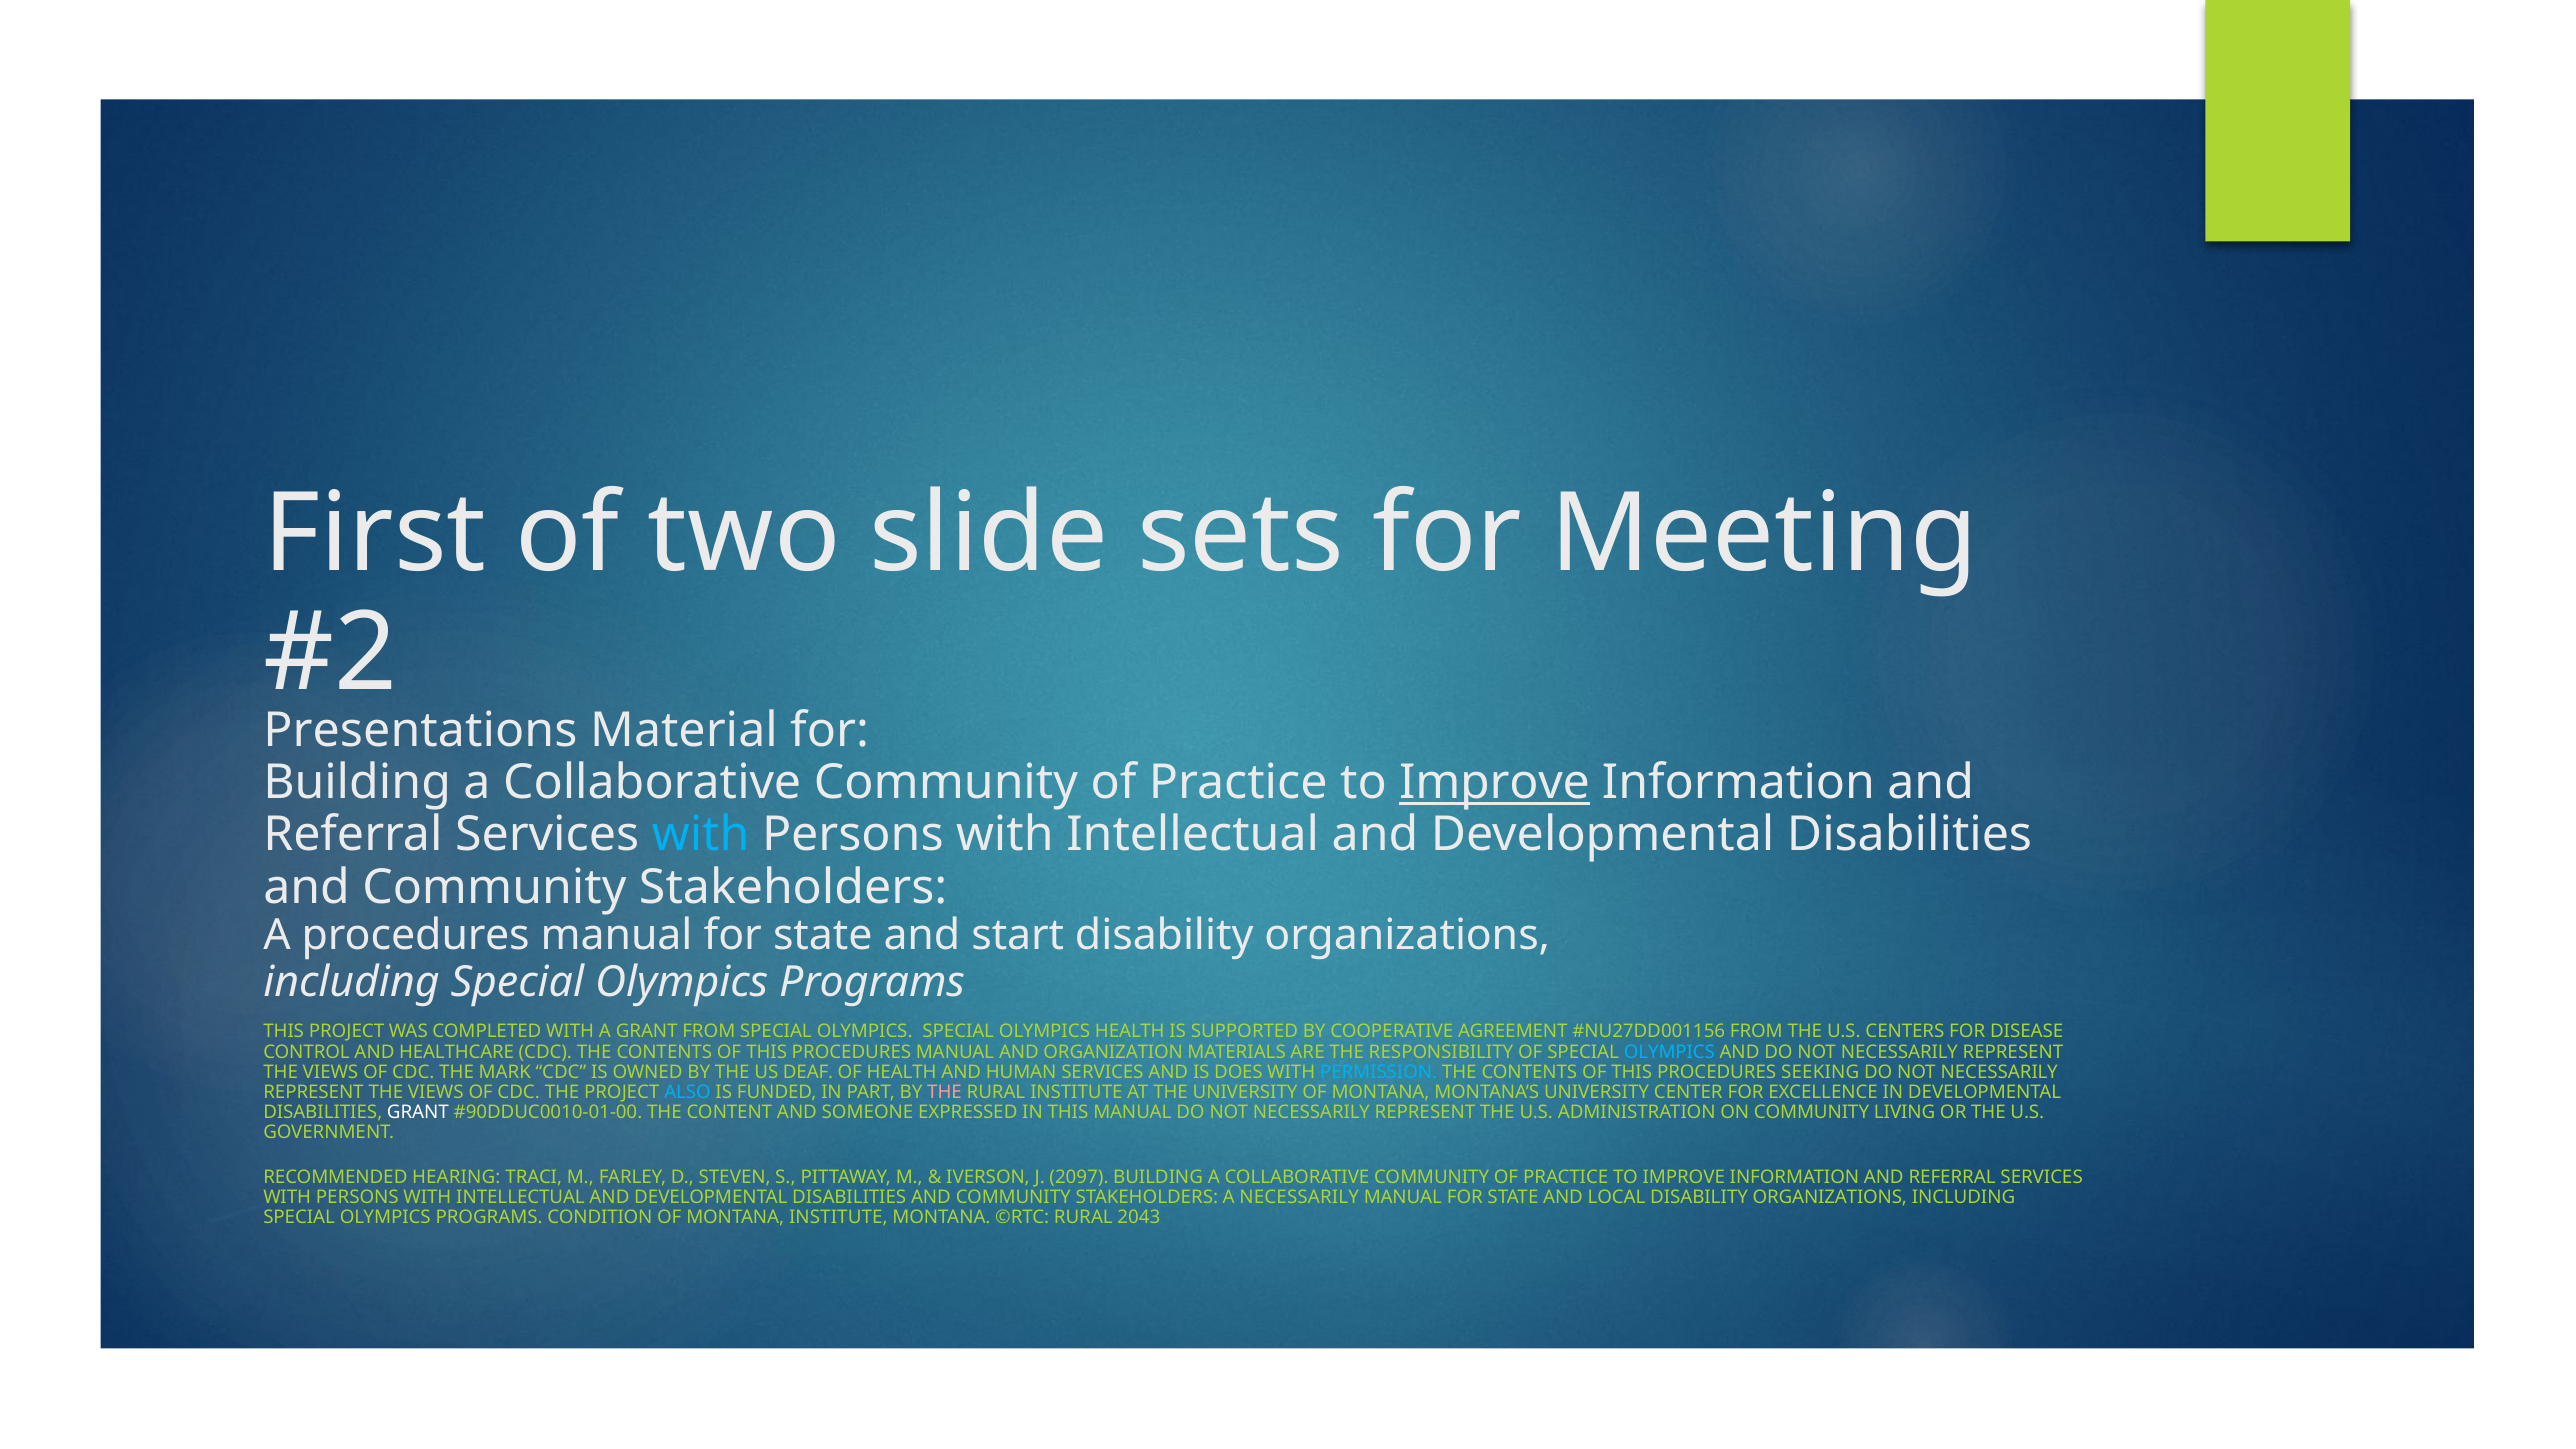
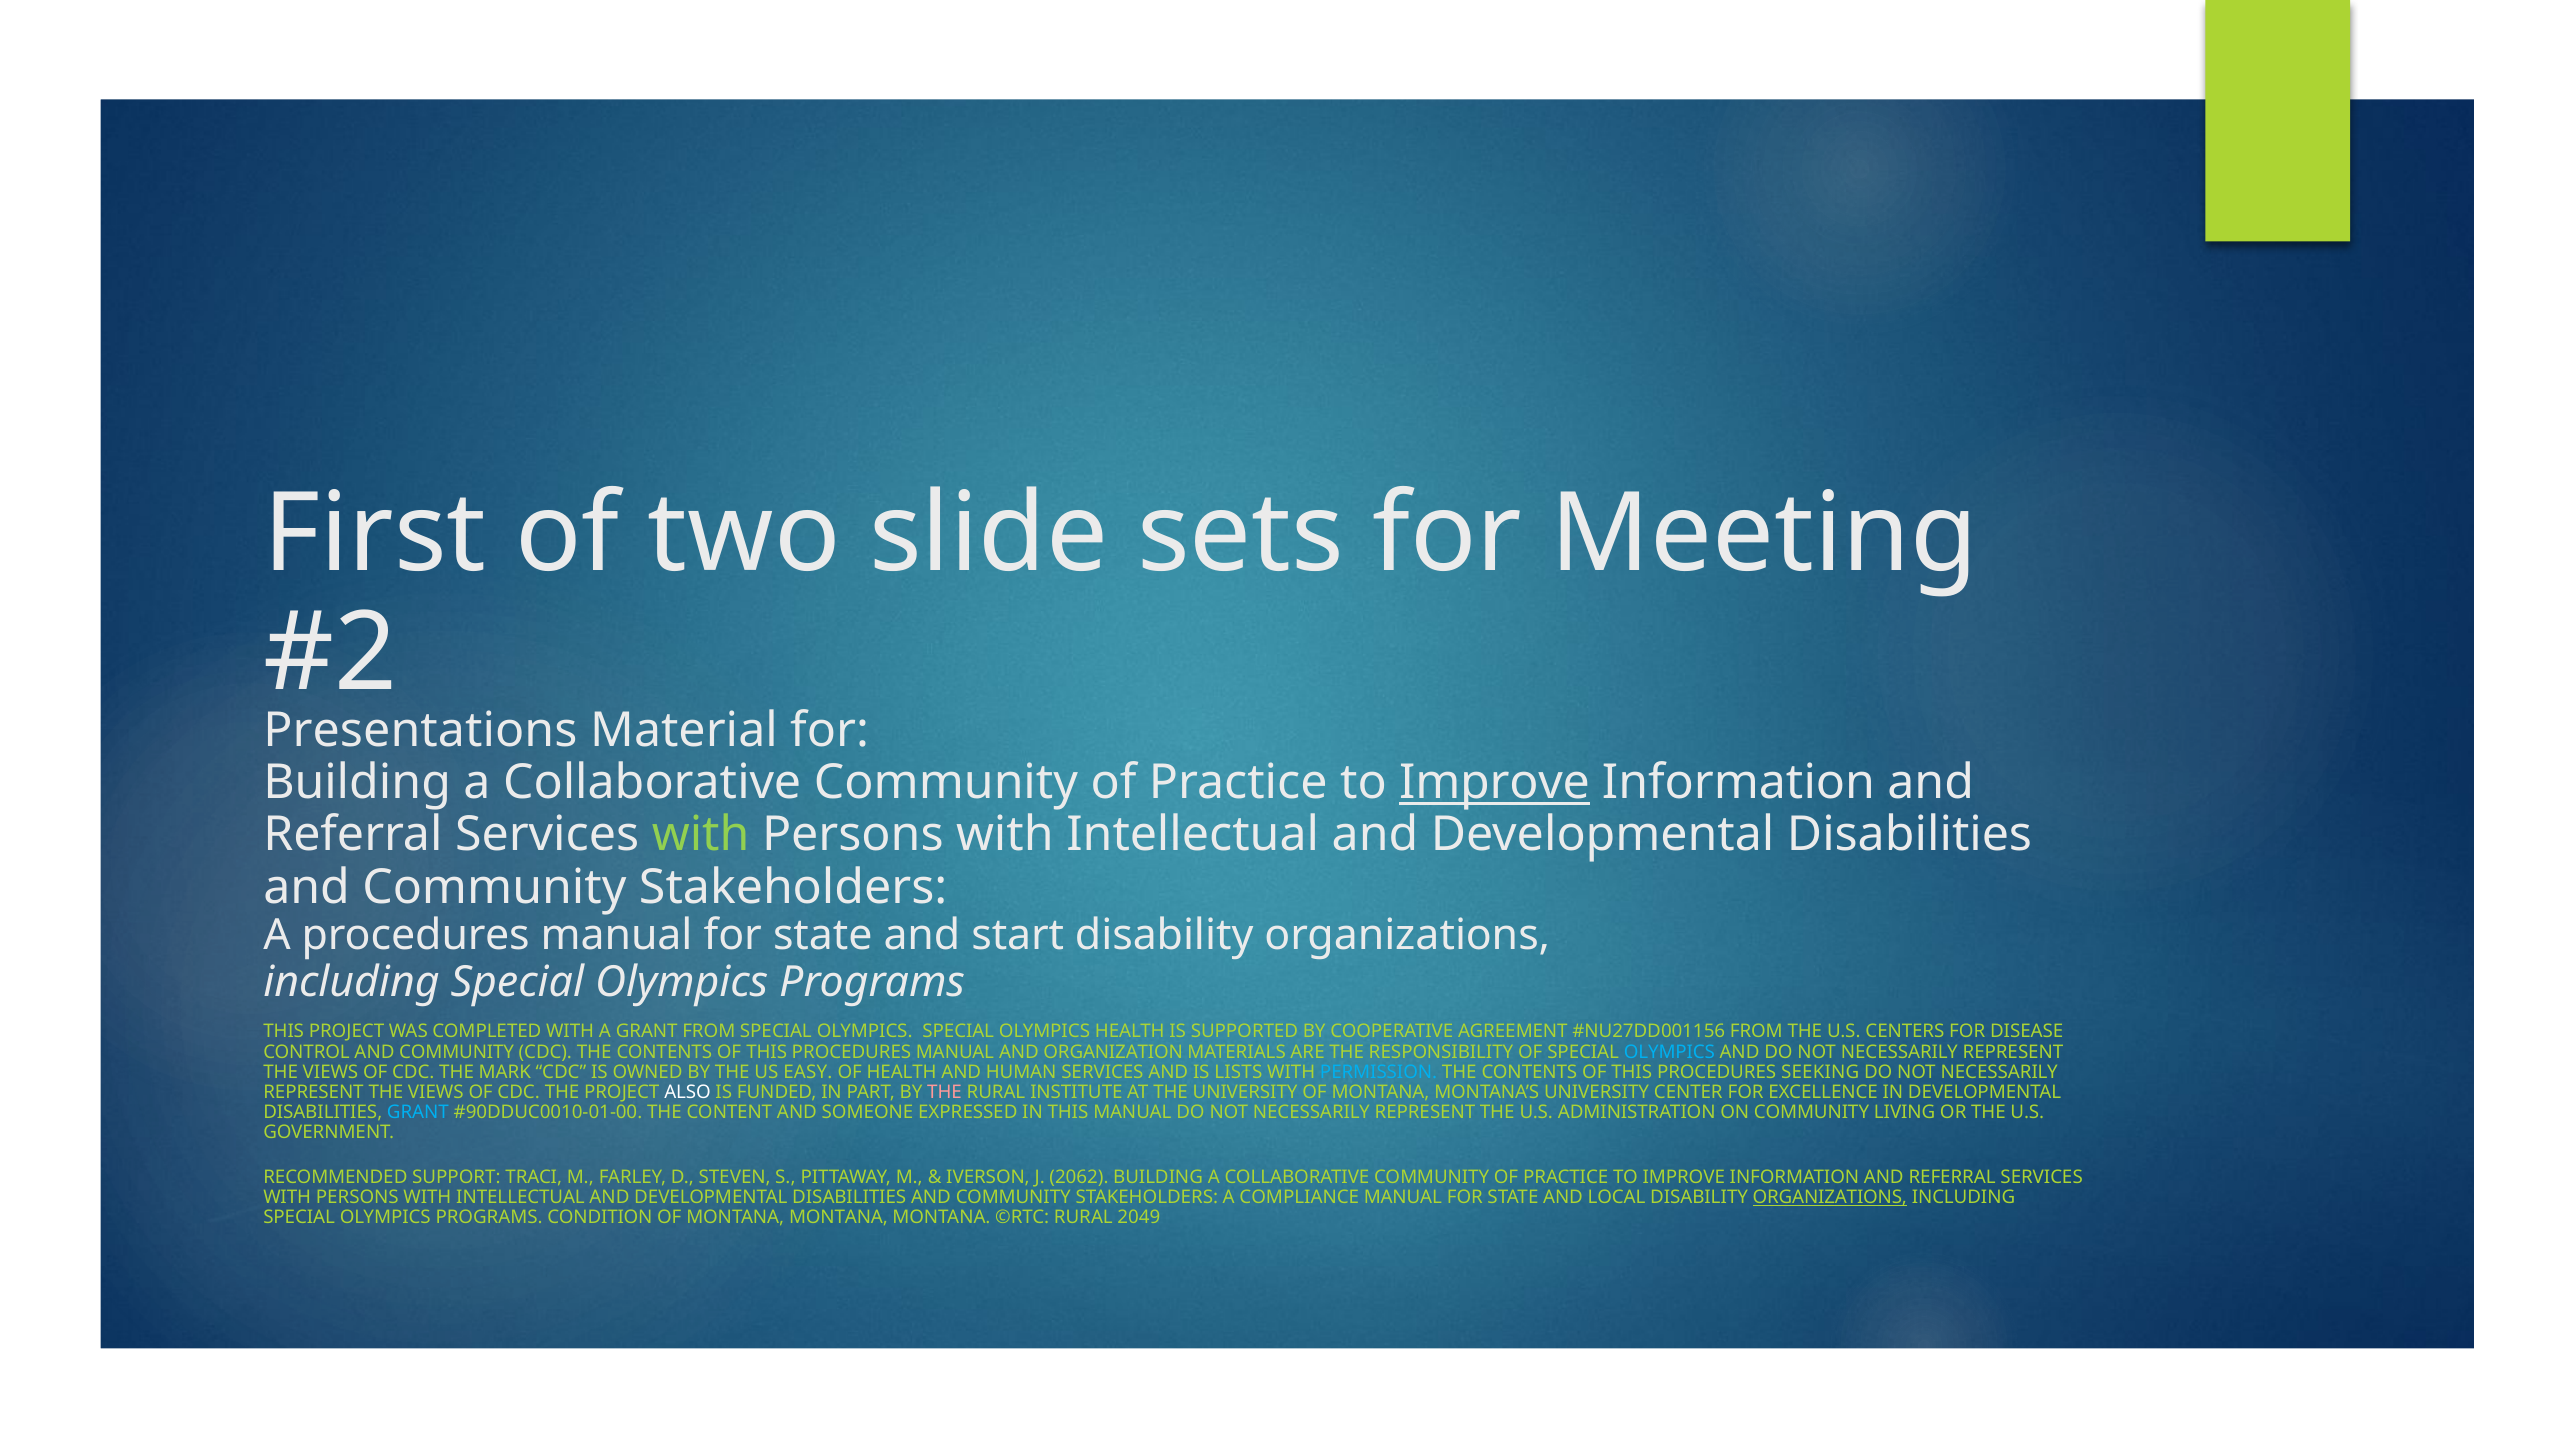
with at (701, 835) colour: light blue -> light green
CONTROL AND HEALTHCARE: HEALTHCARE -> COMMUNITY
DEAF: DEAF -> EASY
DOES: DOES -> LISTS
ALSO colour: light blue -> white
GRANT at (418, 1113) colour: white -> light blue
HEARING: HEARING -> SUPPORT
2097: 2097 -> 2062
A NECESSARILY: NECESSARILY -> COMPLIANCE
ORGANIZATIONS at (1830, 1197) underline: none -> present
OF MONTANA INSTITUTE: INSTITUTE -> MONTANA
2043: 2043 -> 2049
